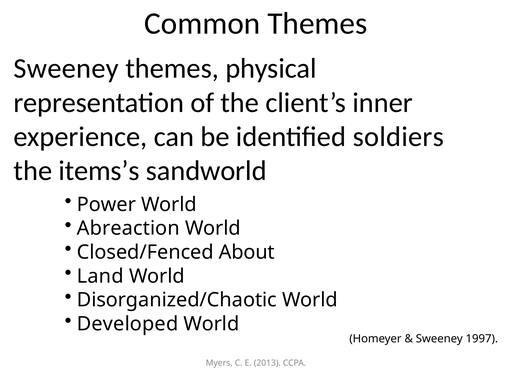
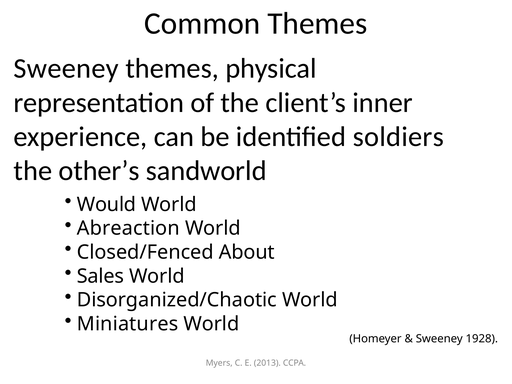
items’s: items’s -> other’s
Power: Power -> Would
Land: Land -> Sales
Developed: Developed -> Miniatures
1997: 1997 -> 1928
